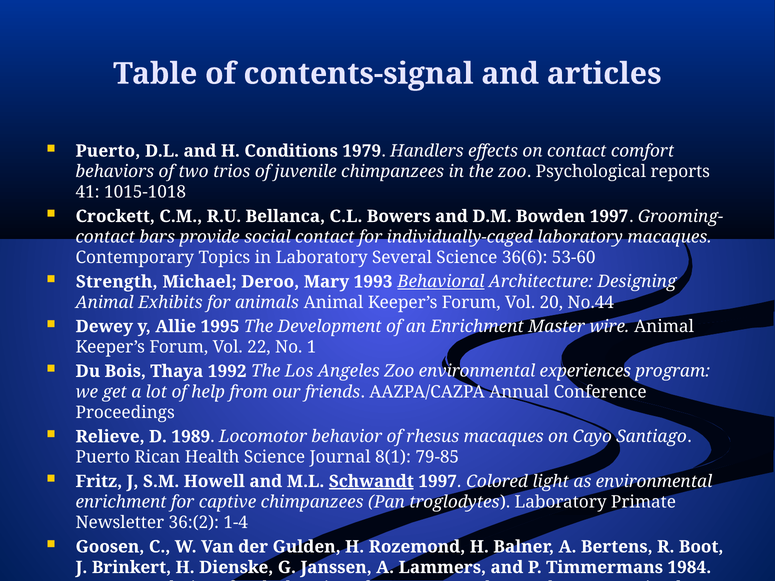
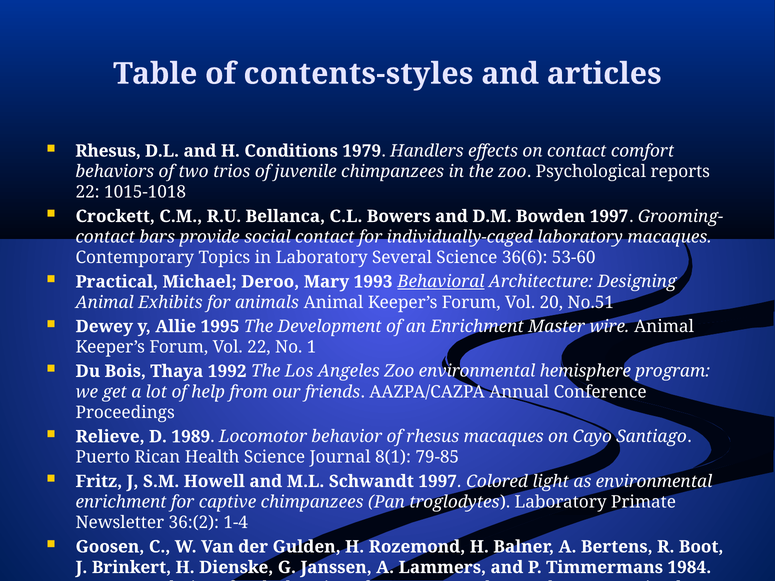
contents-signal: contents-signal -> contents-styles
Puerto at (108, 151): Puerto -> Rhesus
41 at (88, 192): 41 -> 22
Strength: Strength -> Practical
No.44: No.44 -> No.51
experiences: experiences -> hemisphere
Schwandt underline: present -> none
